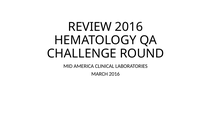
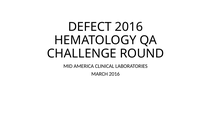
REVIEW: REVIEW -> DEFECT
